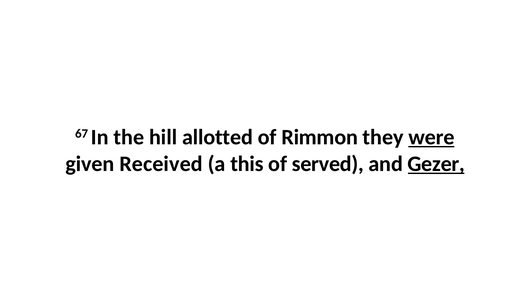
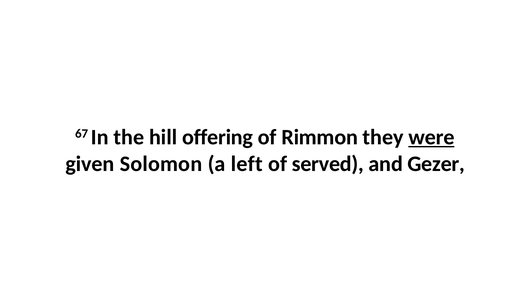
allotted: allotted -> offering
Received: Received -> Solomon
this: this -> left
Gezer underline: present -> none
